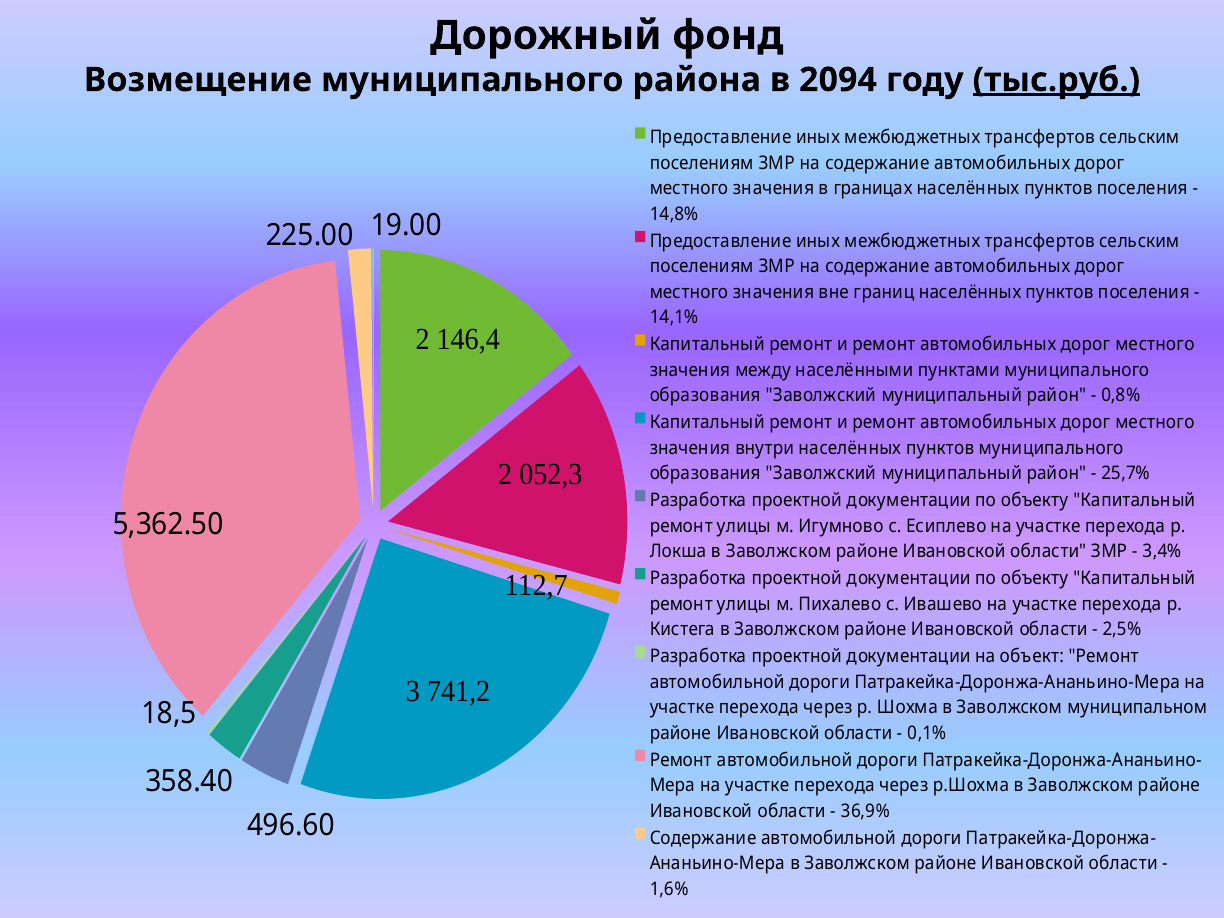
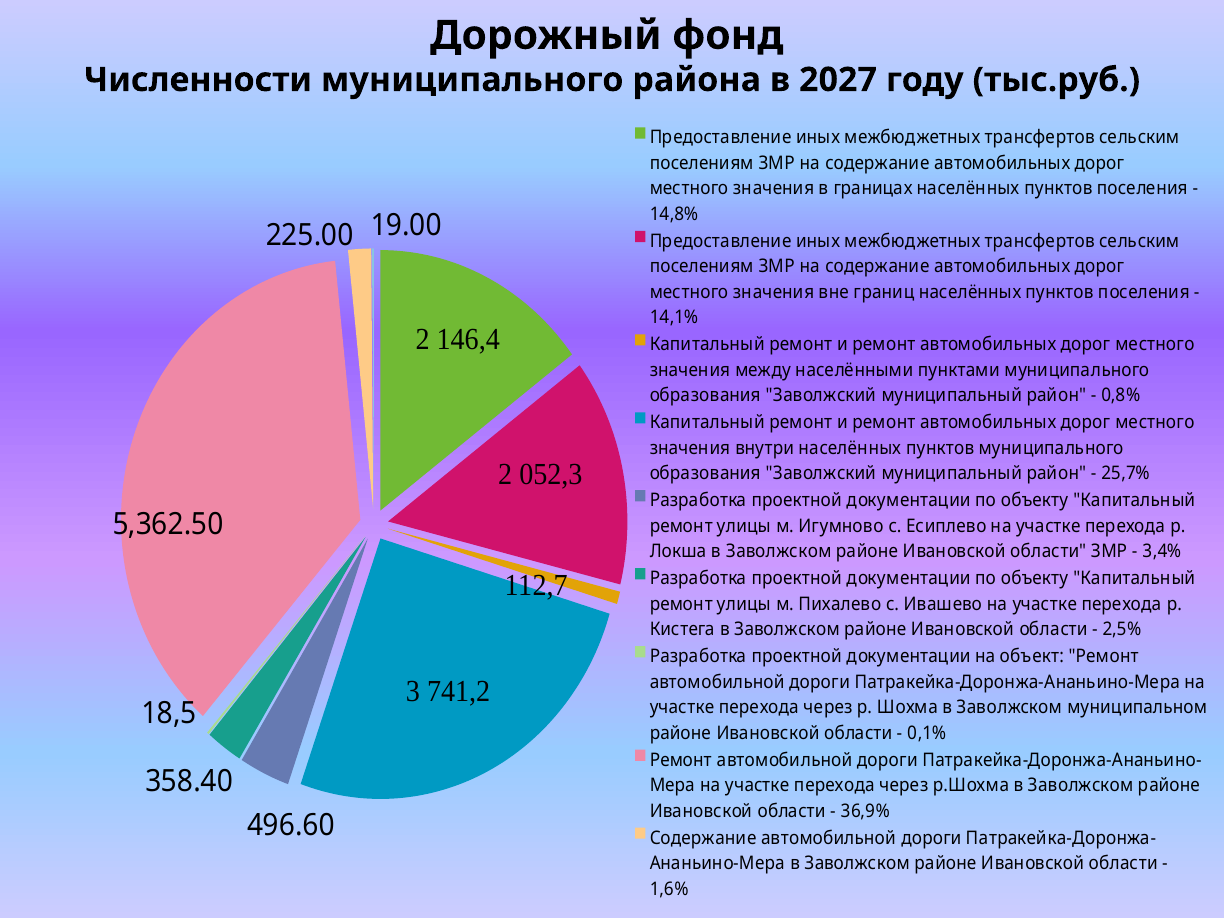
Возмещение: Возмещение -> Численности
2094: 2094 -> 2027
тыс.руб underline: present -> none
